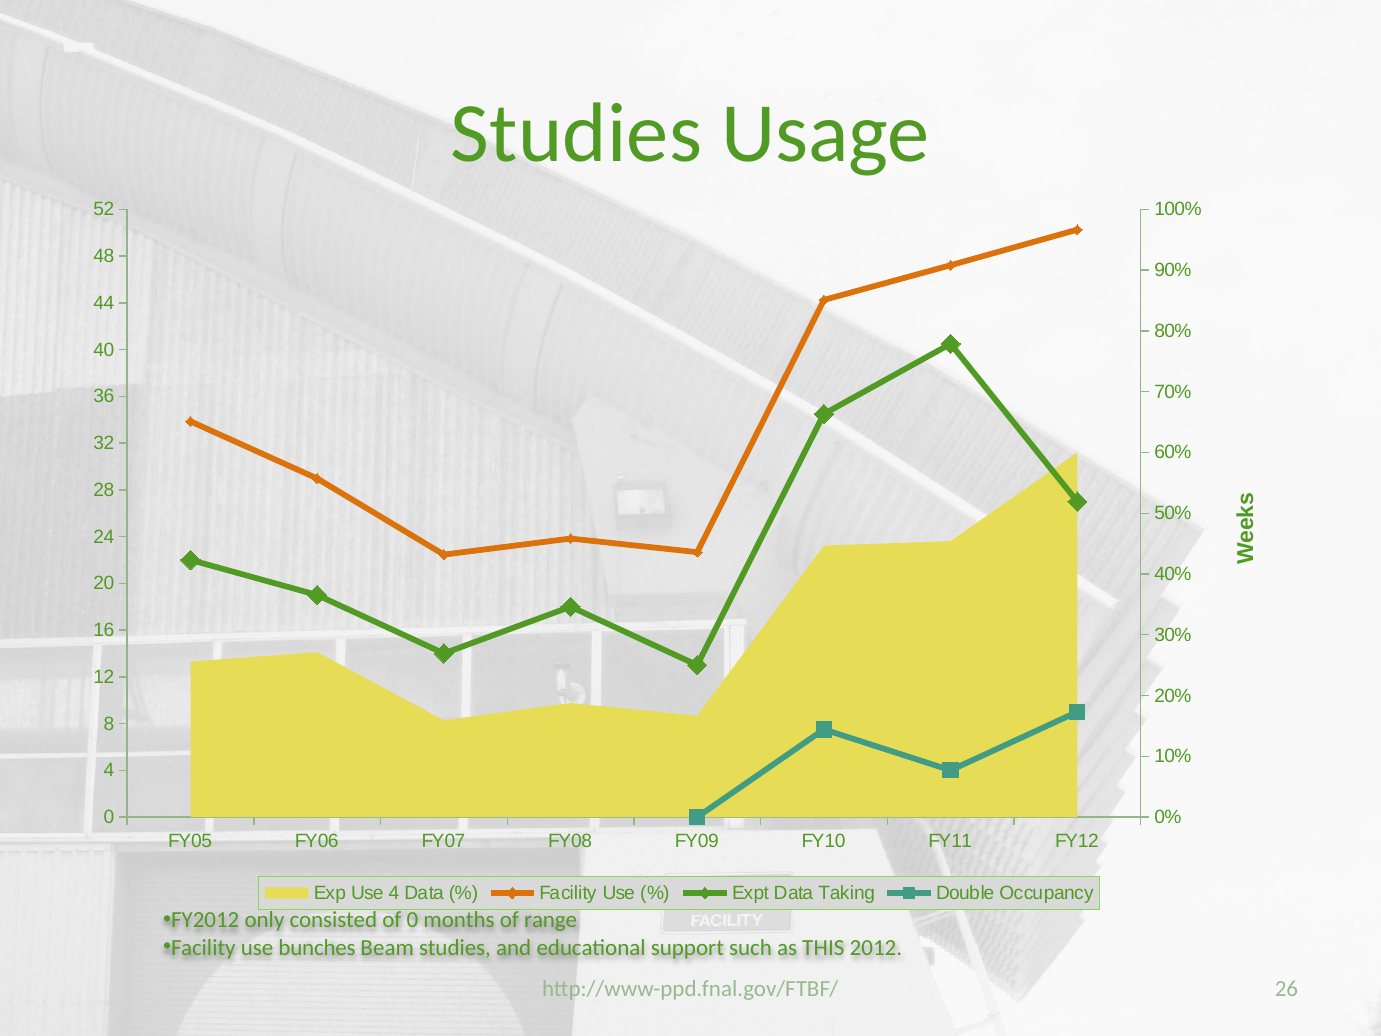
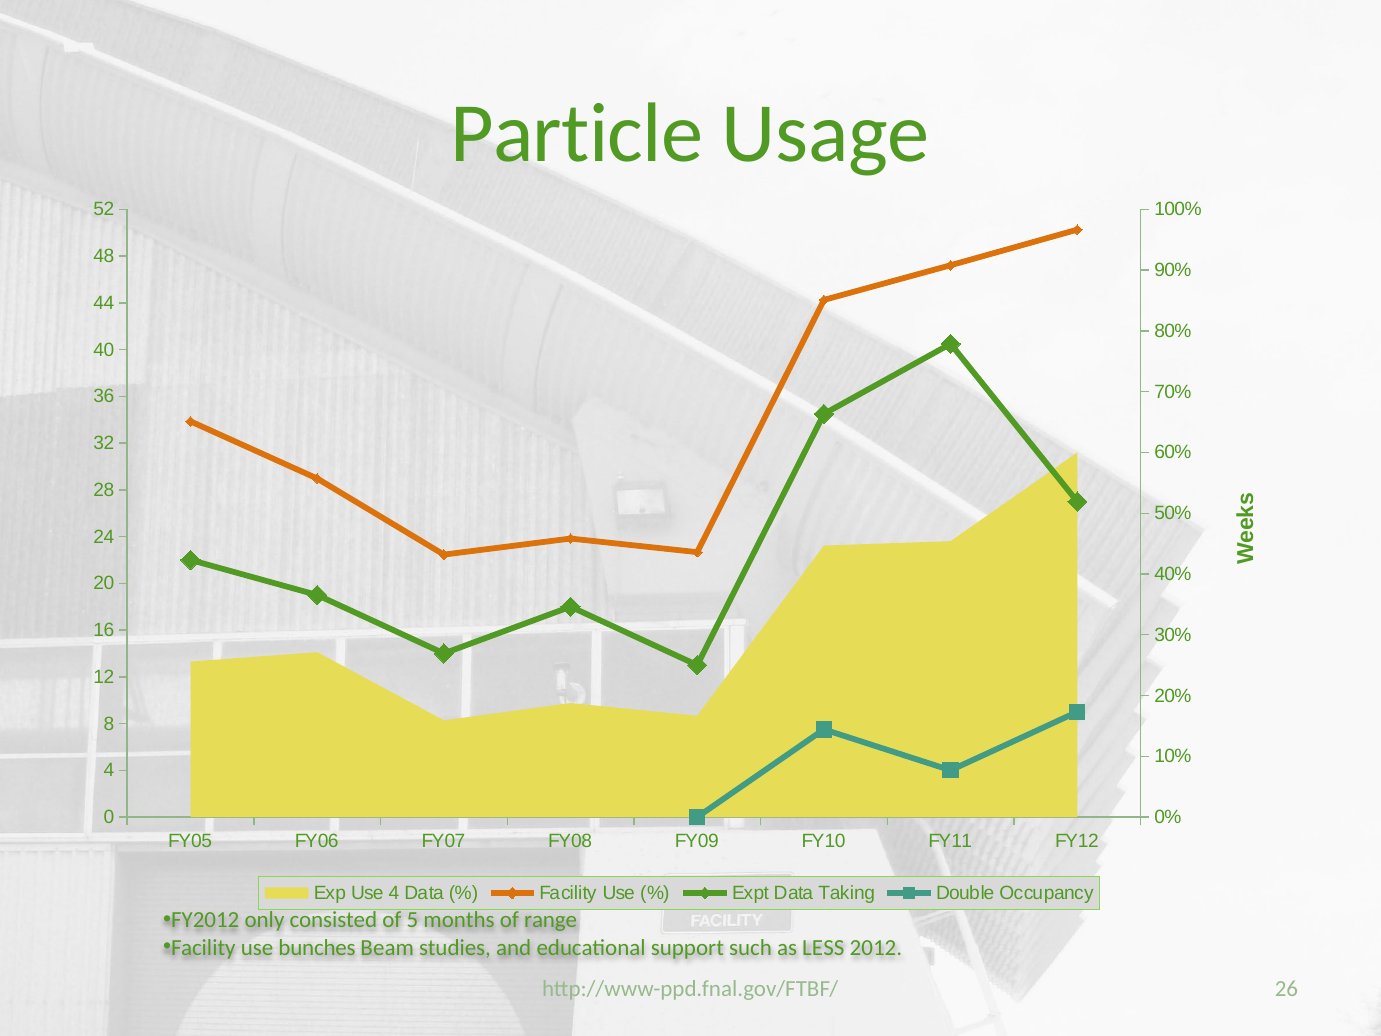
Studies at (576, 134): Studies -> Particle
of 0: 0 -> 5
THIS: THIS -> LESS
